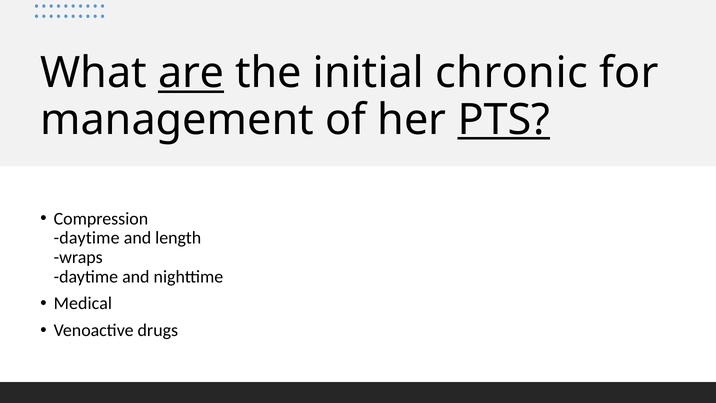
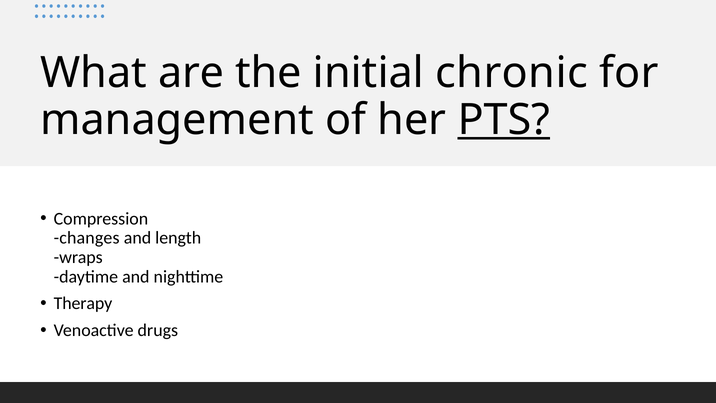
are underline: present -> none
daytime at (87, 238): daytime -> changes
Medical: Medical -> Therapy
